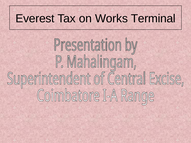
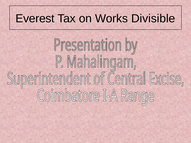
Terminal: Terminal -> Divisible
